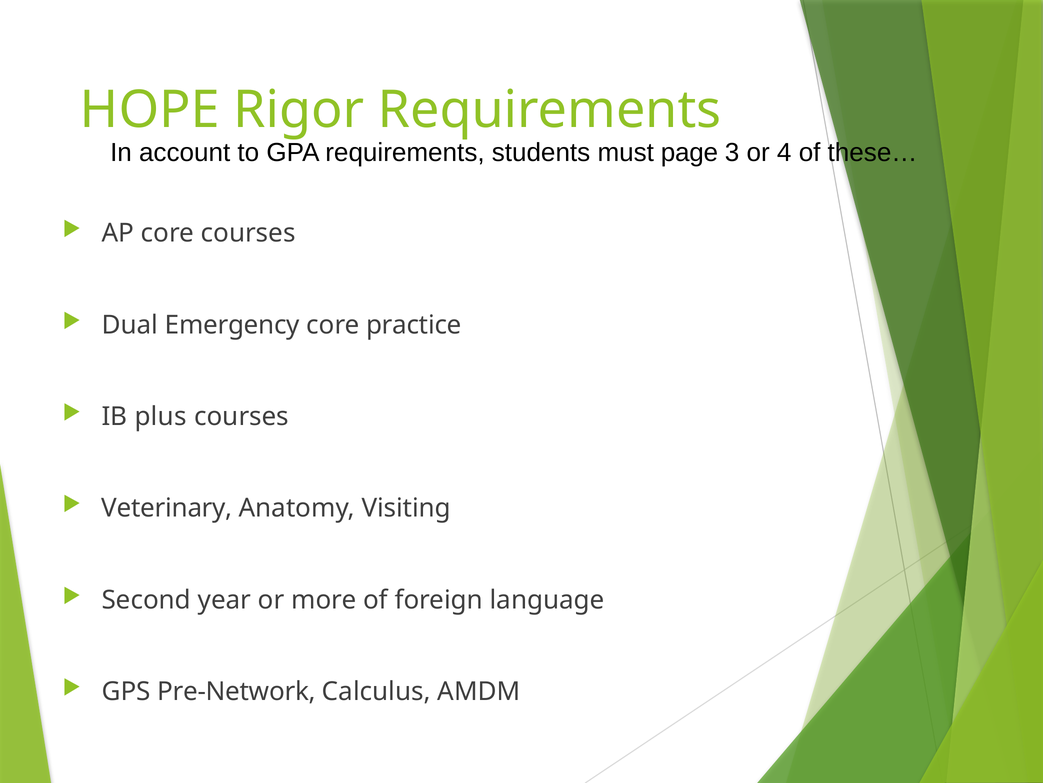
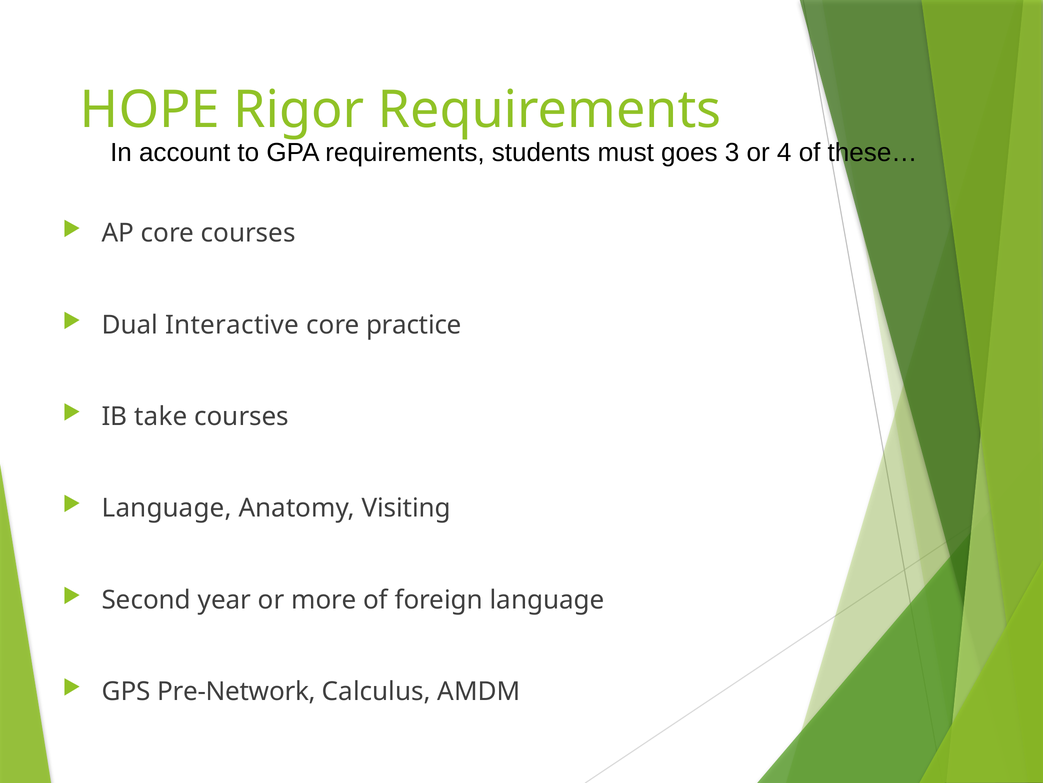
page: page -> goes
Emergency: Emergency -> Interactive
plus: plus -> take
Veterinary at (167, 508): Veterinary -> Language
